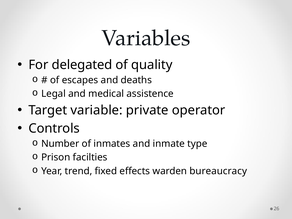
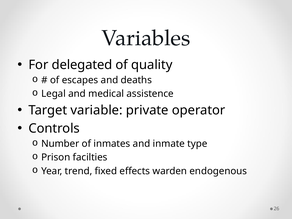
bureaucracy: bureaucracy -> endogenous
